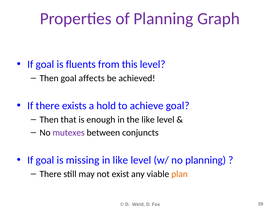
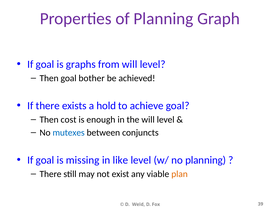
fluents: fluents -> graphs
from this: this -> will
affects: affects -> bother
that: that -> cost
the like: like -> will
mutexes colour: purple -> blue
